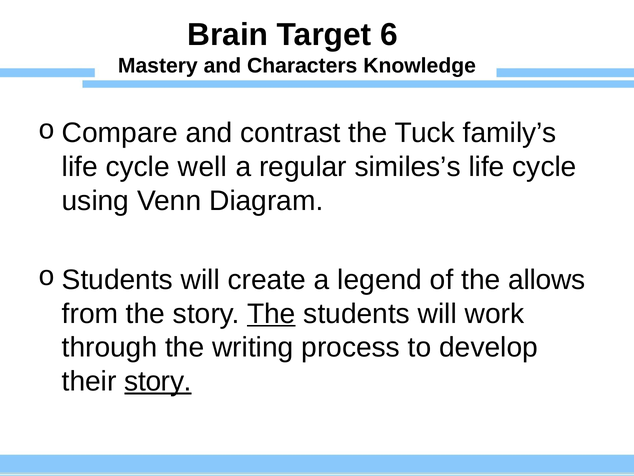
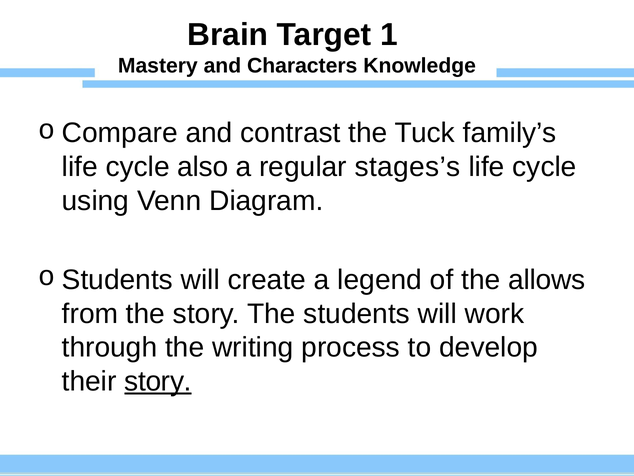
6: 6 -> 1
well: well -> also
similes’s: similes’s -> stages’s
The at (271, 313) underline: present -> none
